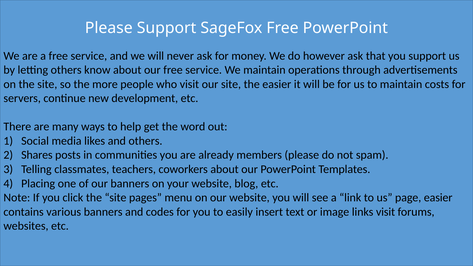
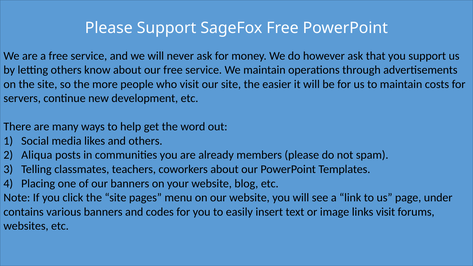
Shares: Shares -> Aliqua
page easier: easier -> under
